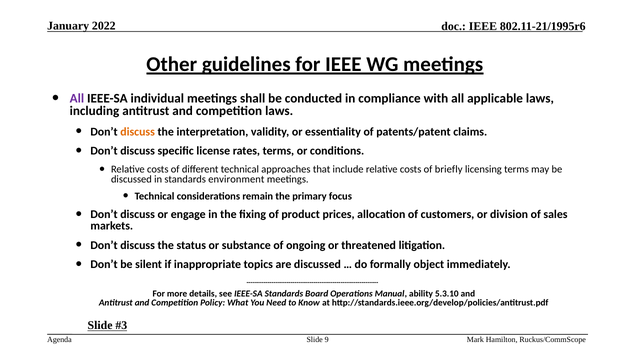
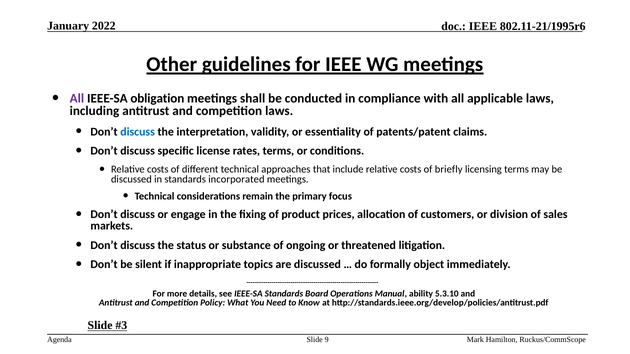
individual: individual -> obligation
discuss at (138, 132) colour: orange -> blue
environment: environment -> incorporated
